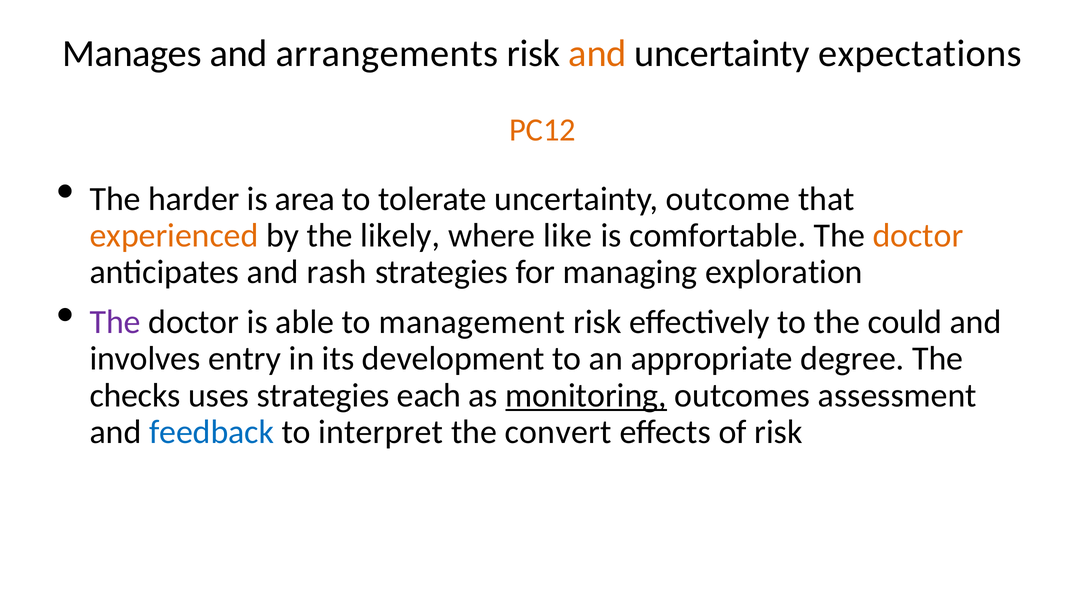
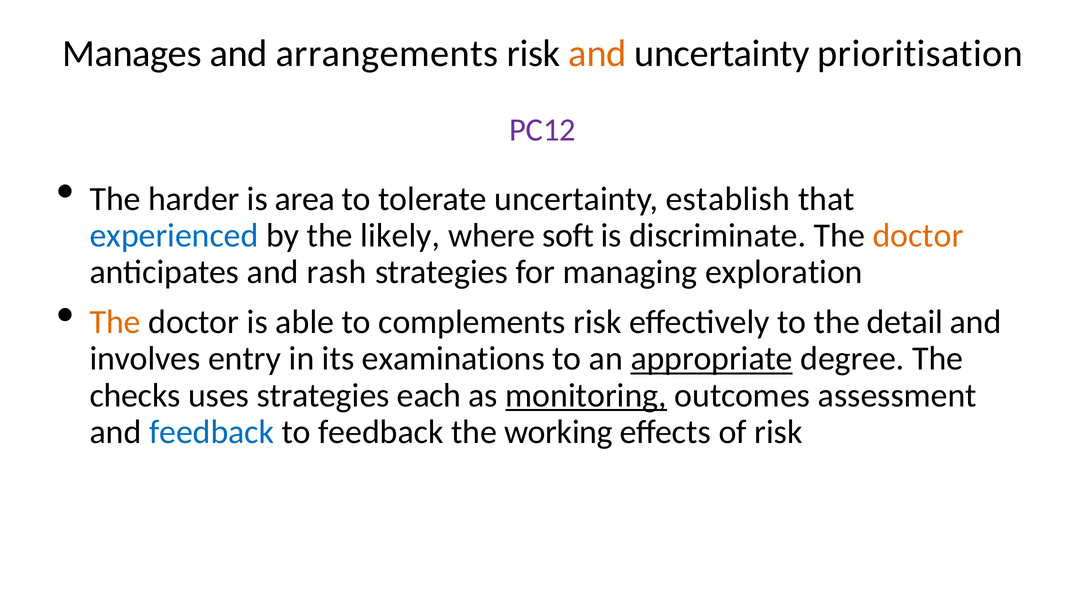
expectations: expectations -> prioritisation
PC12 colour: orange -> purple
outcome: outcome -> establish
experienced colour: orange -> blue
like: like -> soft
comfortable: comfortable -> discriminate
The at (115, 322) colour: purple -> orange
management: management -> complements
could: could -> detail
development: development -> examinations
appropriate underline: none -> present
to interpret: interpret -> feedback
convert: convert -> working
